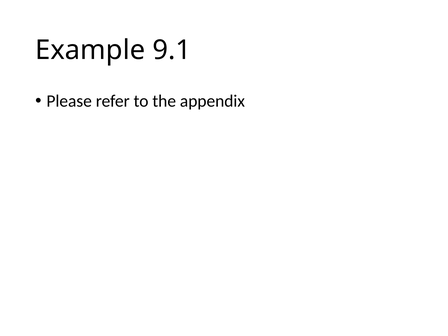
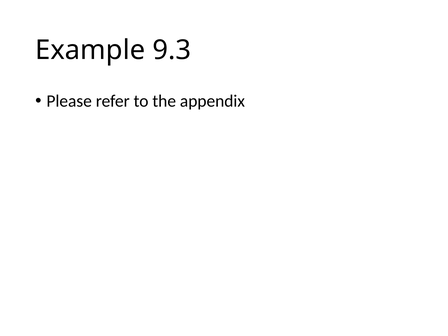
9.1: 9.1 -> 9.3
